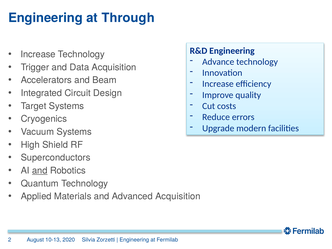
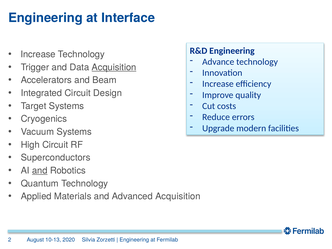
Through: Through -> Interface
Acquisition at (114, 67) underline: none -> present
High Shield: Shield -> Circuit
